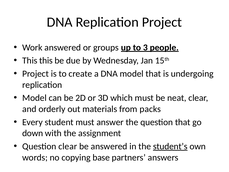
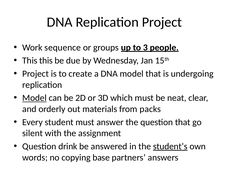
Work answered: answered -> sequence
Model at (34, 98) underline: none -> present
down: down -> silent
Question clear: clear -> drink
